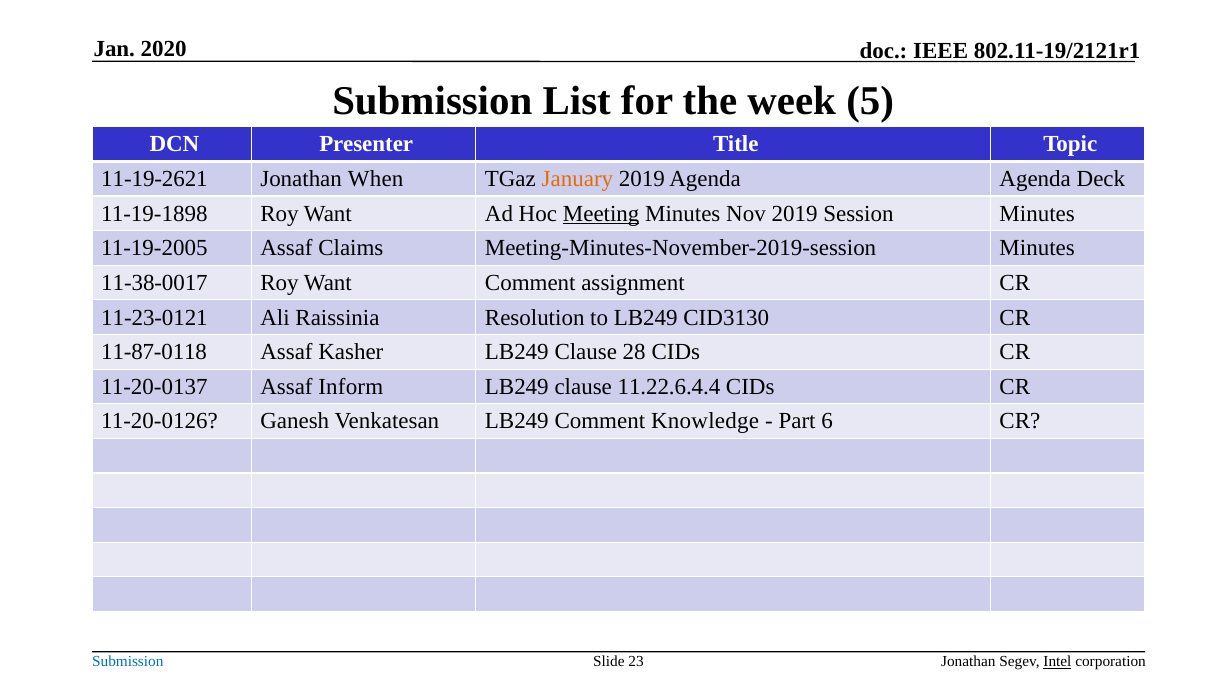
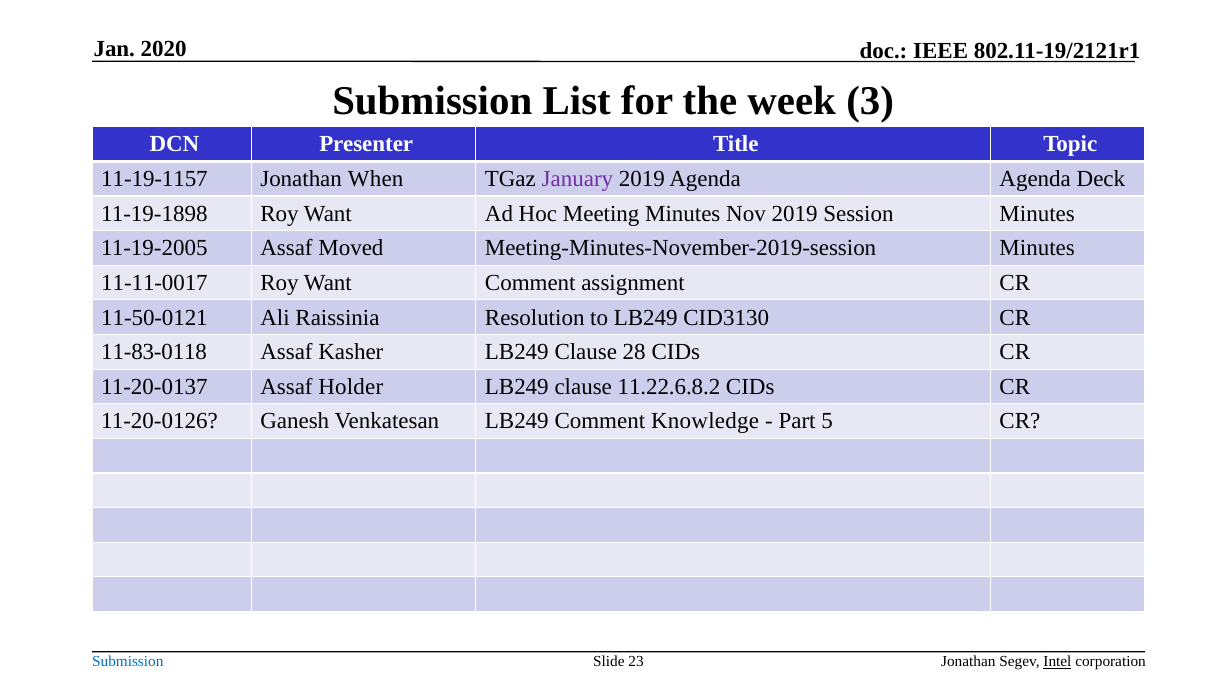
5: 5 -> 3
11-19-2621: 11-19-2621 -> 11-19-1157
January colour: orange -> purple
Meeting underline: present -> none
Claims: Claims -> Moved
11-38-0017: 11-38-0017 -> 11-11-0017
11-23-0121: 11-23-0121 -> 11-50-0121
11-87-0118: 11-87-0118 -> 11-83-0118
Inform: Inform -> Holder
11.22.6.4.4: 11.22.6.4.4 -> 11.22.6.8.2
6: 6 -> 5
